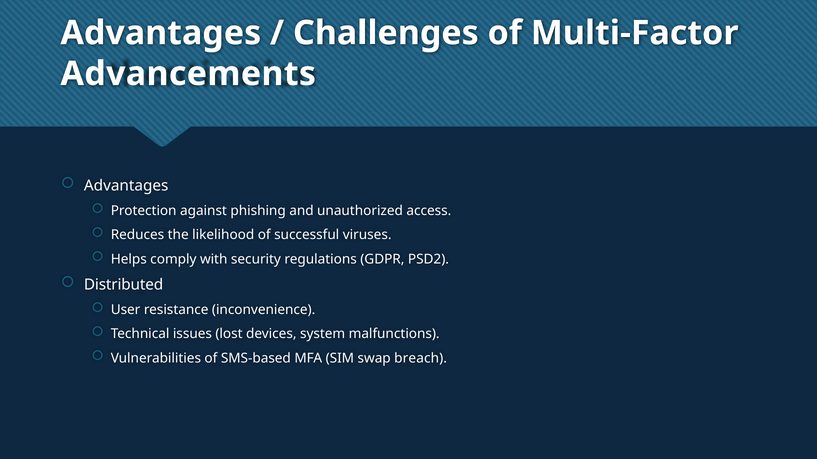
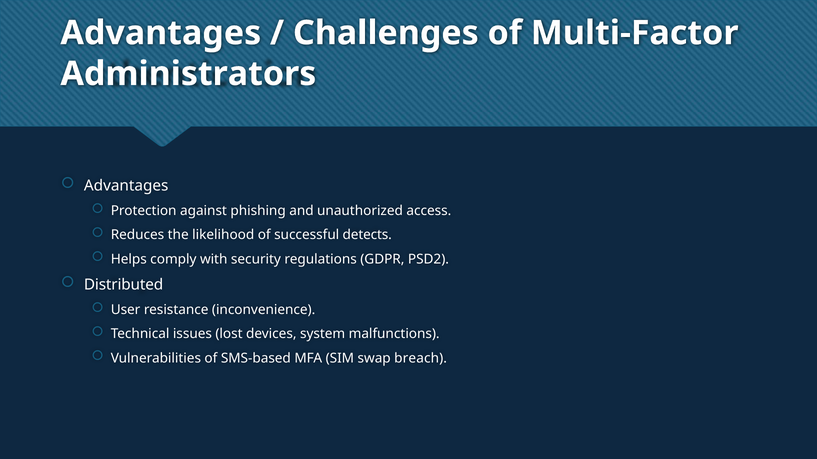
Advancements: Advancements -> Administrators
viruses: viruses -> detects
